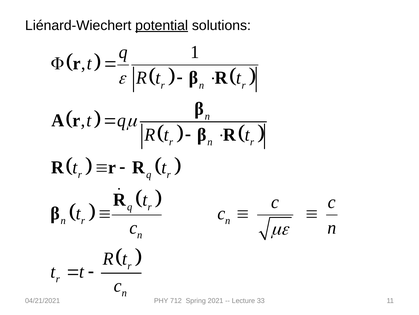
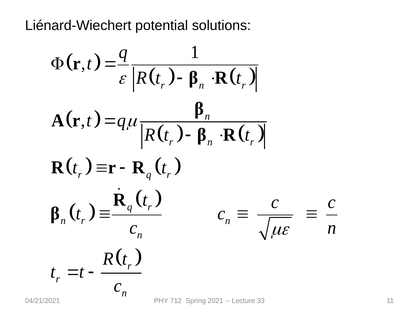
potential underline: present -> none
